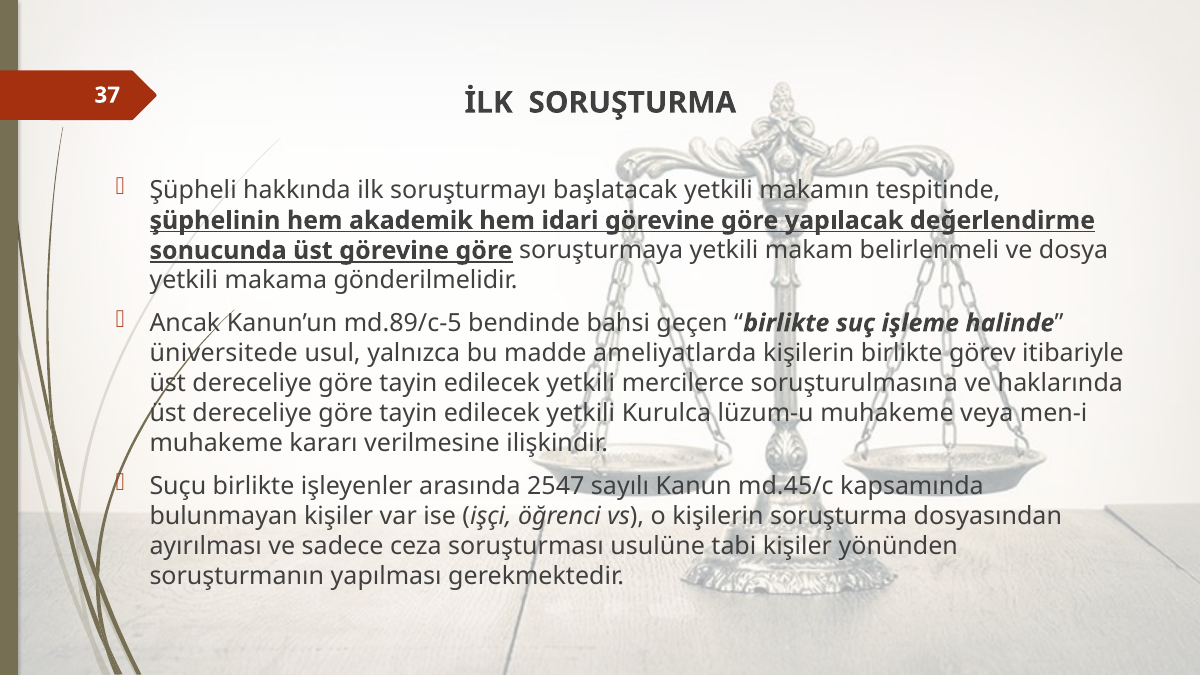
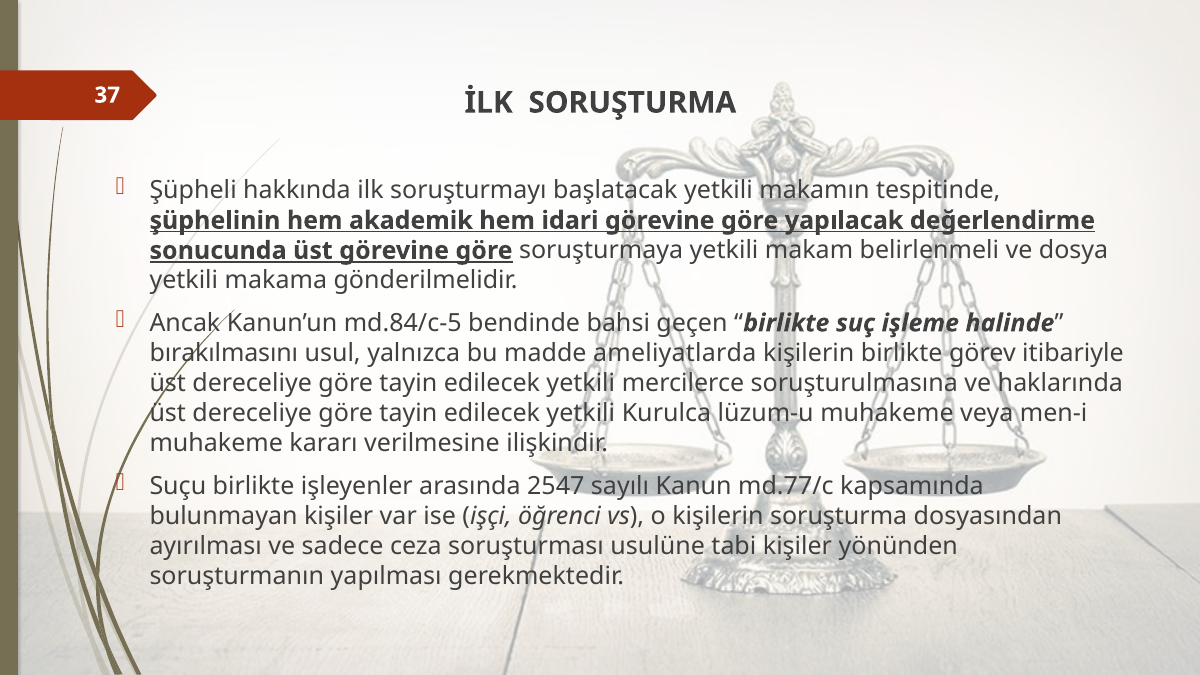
md.89/c-5: md.89/c-5 -> md.84/c-5
üniversitede: üniversitede -> bırakılmasını
md.45/c: md.45/c -> md.77/c
